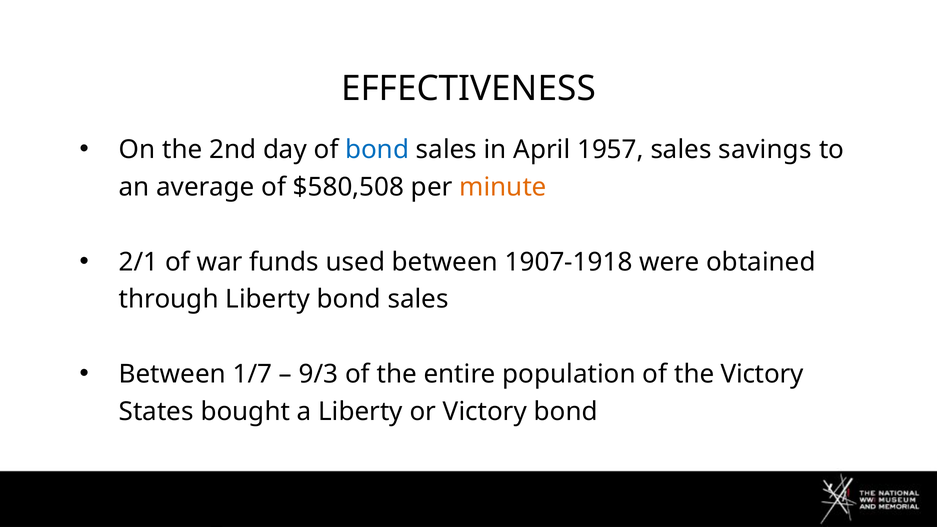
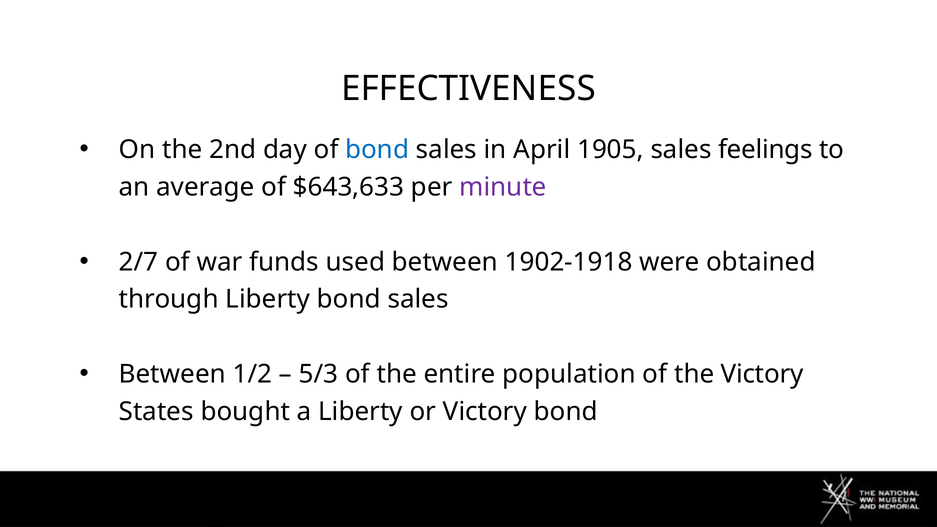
1957: 1957 -> 1905
savings: savings -> feelings
$580,508: $580,508 -> $643,633
minute colour: orange -> purple
2/1: 2/1 -> 2/7
1907-1918: 1907-1918 -> 1902-1918
1/7: 1/7 -> 1/2
9/3: 9/3 -> 5/3
